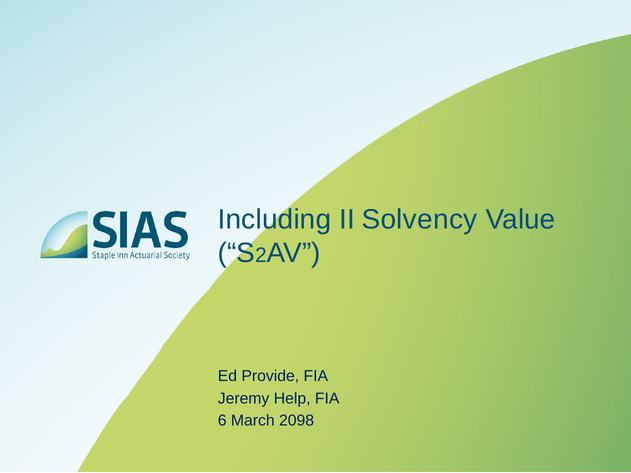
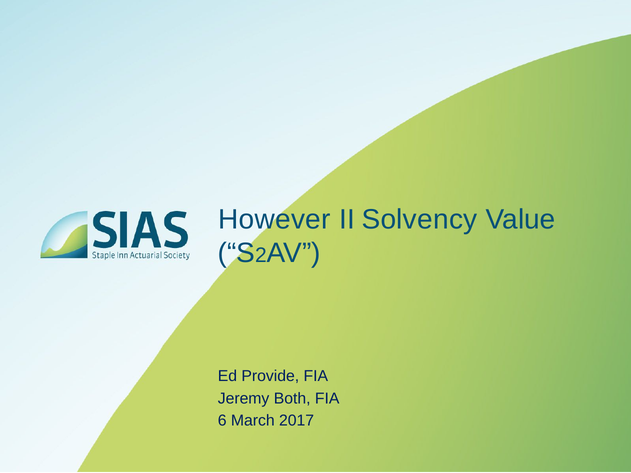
Including: Including -> However
Help: Help -> Both
2098: 2098 -> 2017
